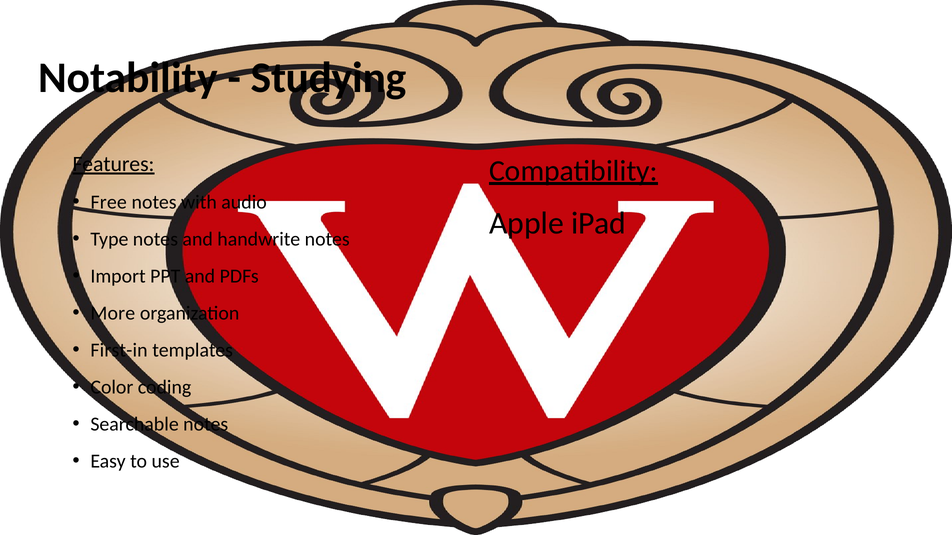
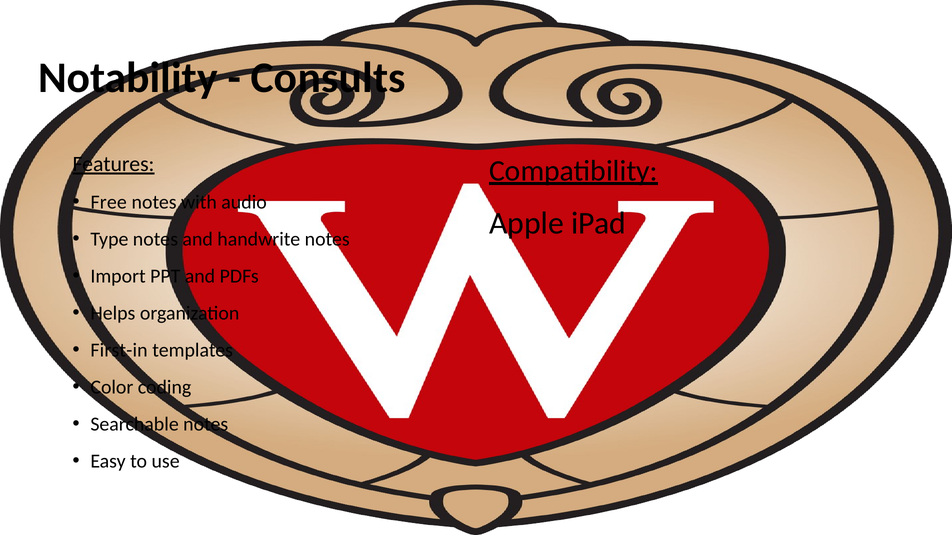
Studying: Studying -> Consults
More: More -> Helps
